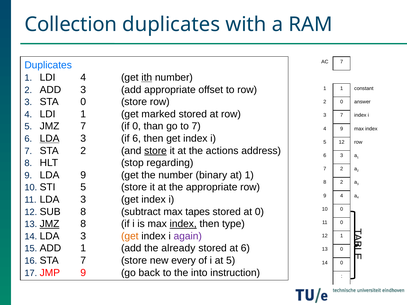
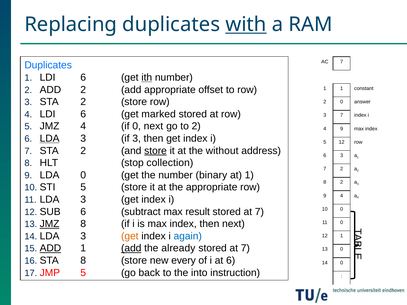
Collection: Collection -> Replacing
with underline: none -> present
1 LDI 4: 4 -> 6
ADD 3: 3 -> 2
3 STA 0: 0 -> 2
4 LDI 1: 1 -> 6
JMZ 7: 7 -> 4
0 than: than -> next
to 7: 7 -> 2
if 6: 6 -> 3
actions: actions -> without
regarding: regarding -> collection
LDA 9: 9 -> 0
SUB 8: 8 -> 6
tapes: tapes -> result
0 at (259, 212): 0 -> 7
index at (183, 224) underline: present -> none
then type: type -> next
again colour: purple -> blue
ADD at (50, 248) underline: none -> present
add at (131, 248) underline: none -> present
6 at (245, 248): 6 -> 7
STA 7: 7 -> 8
at 5: 5 -> 6
JMP 9: 9 -> 5
